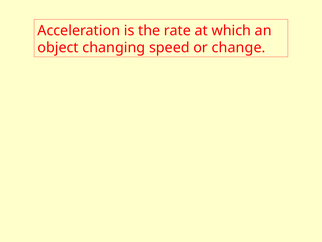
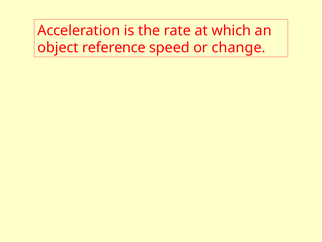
changing: changing -> reference
